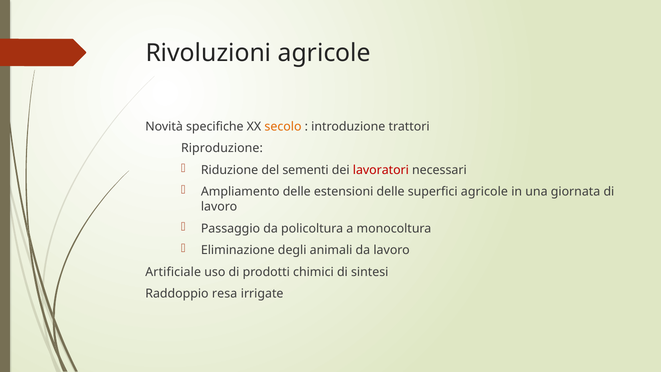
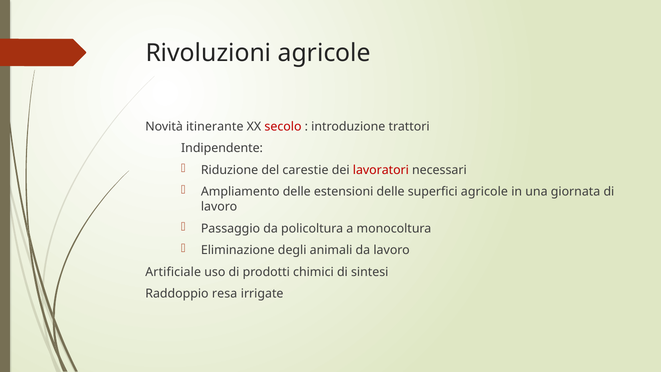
specifiche: specifiche -> itinerante
secolo colour: orange -> red
Riproduzione: Riproduzione -> Indipendente
sementi: sementi -> carestie
